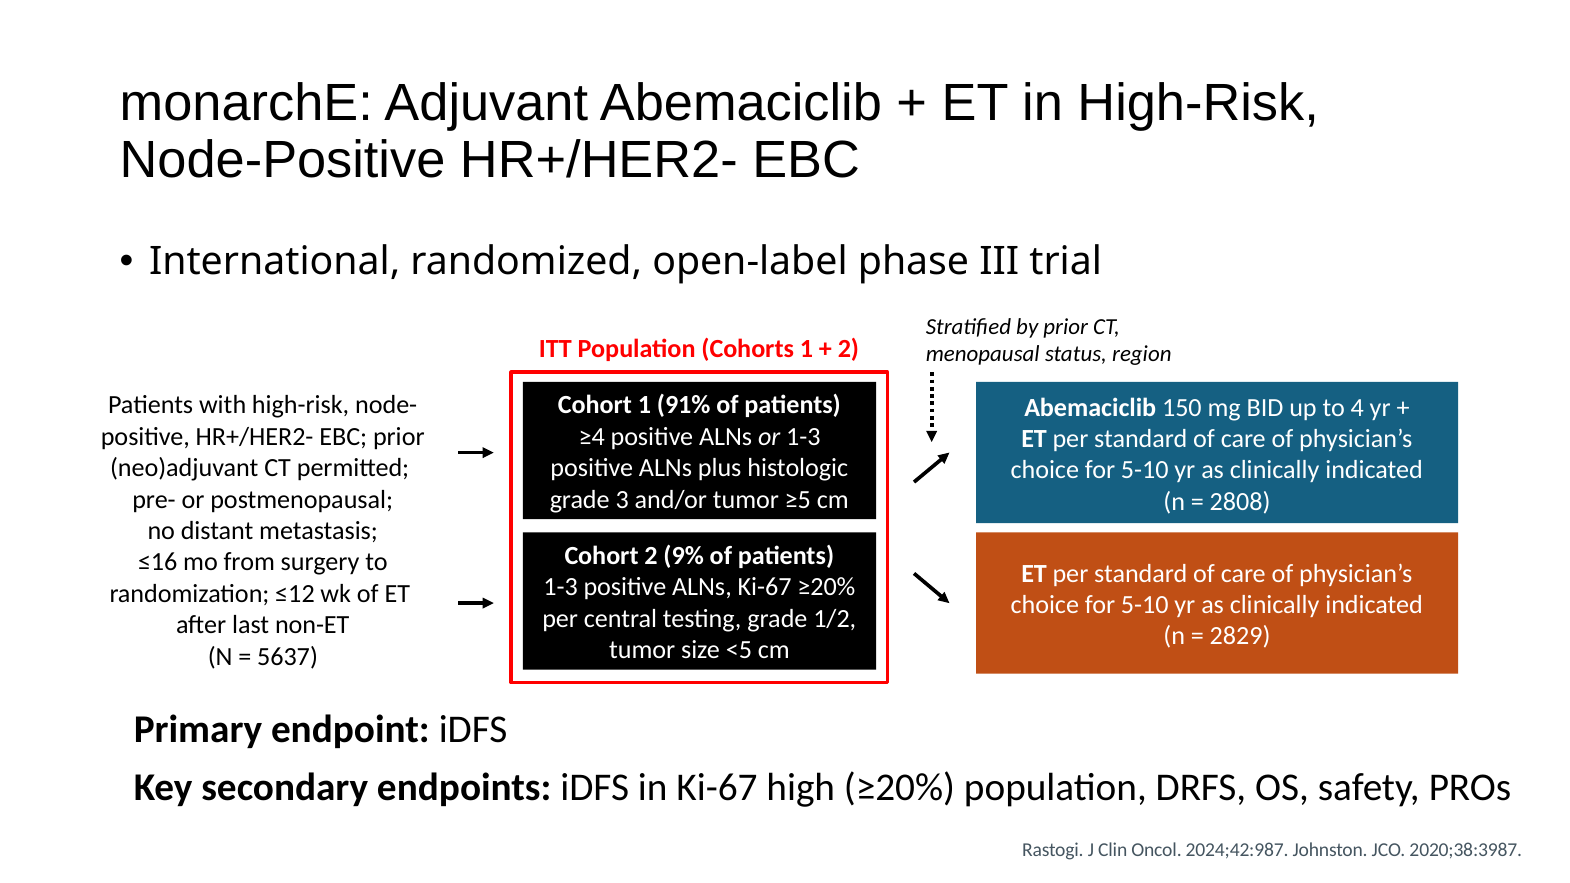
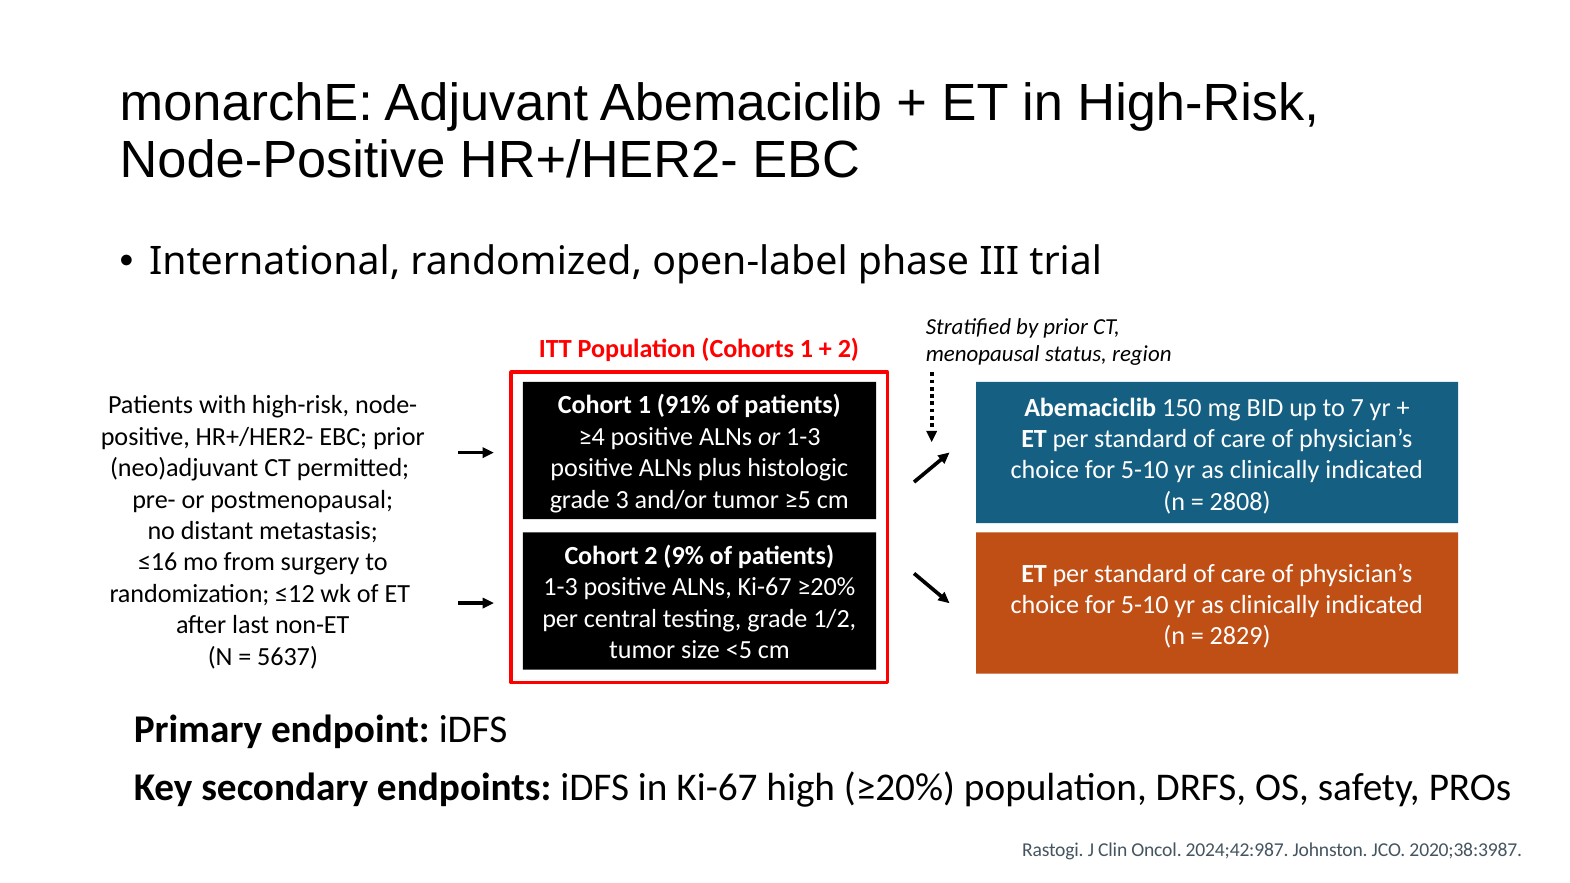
4: 4 -> 7
